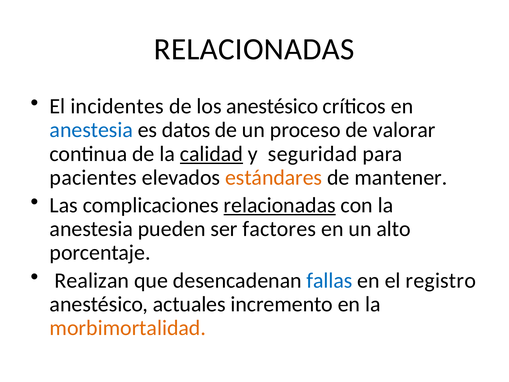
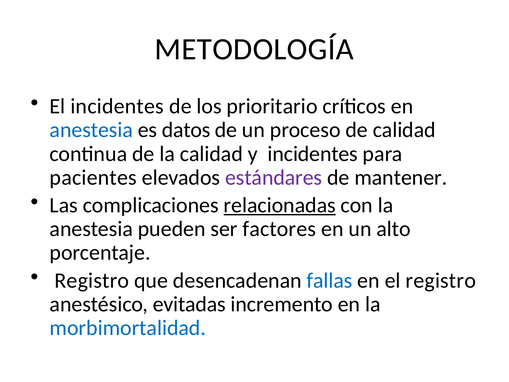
RELACIONADAS at (254, 49): RELACIONADAS -> METODOLOGÍA
los anestésico: anestésico -> prioritario
de valorar: valorar -> calidad
calidad at (211, 154) underline: present -> none
y seguridad: seguridad -> incidentes
estándares colour: orange -> purple
Realizan at (92, 280): Realizan -> Registro
actuales: actuales -> evitadas
morbimortalidad colour: orange -> blue
